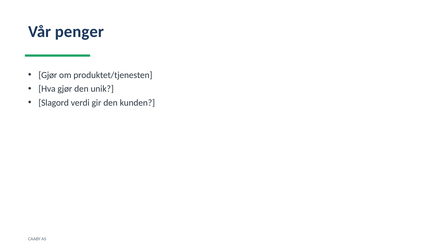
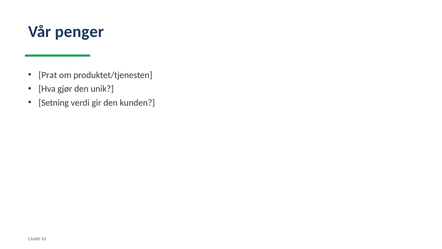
Gjør at (48, 75): Gjør -> Prat
Slagord: Slagord -> Setning
